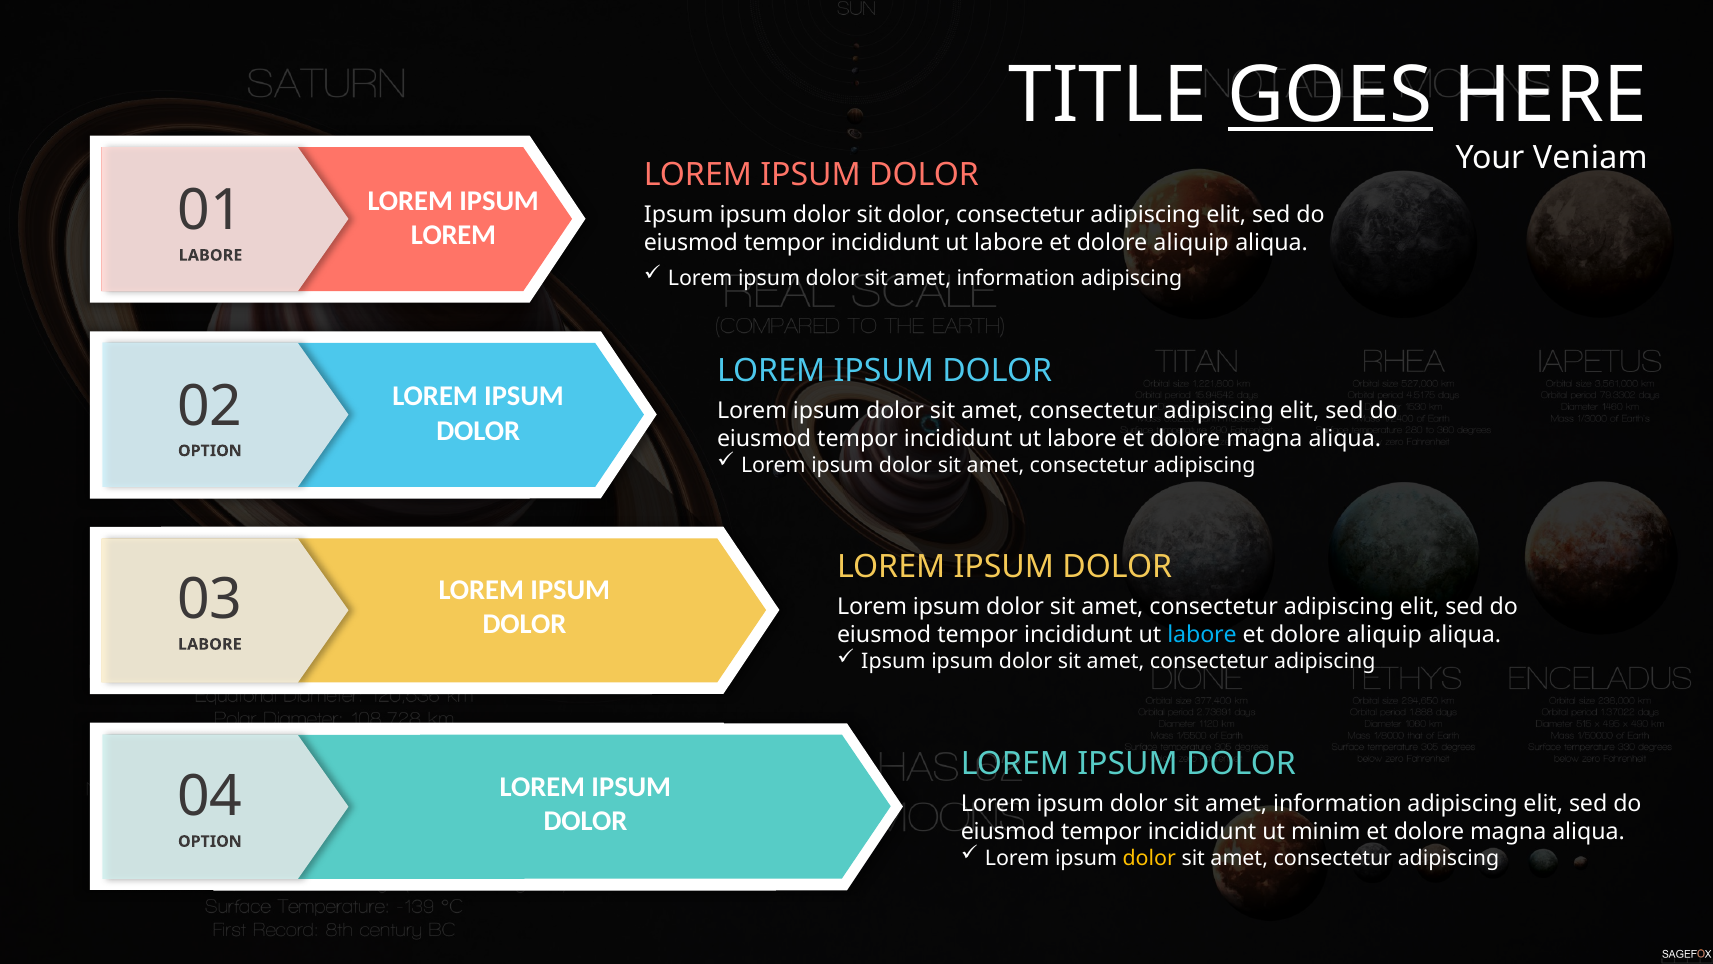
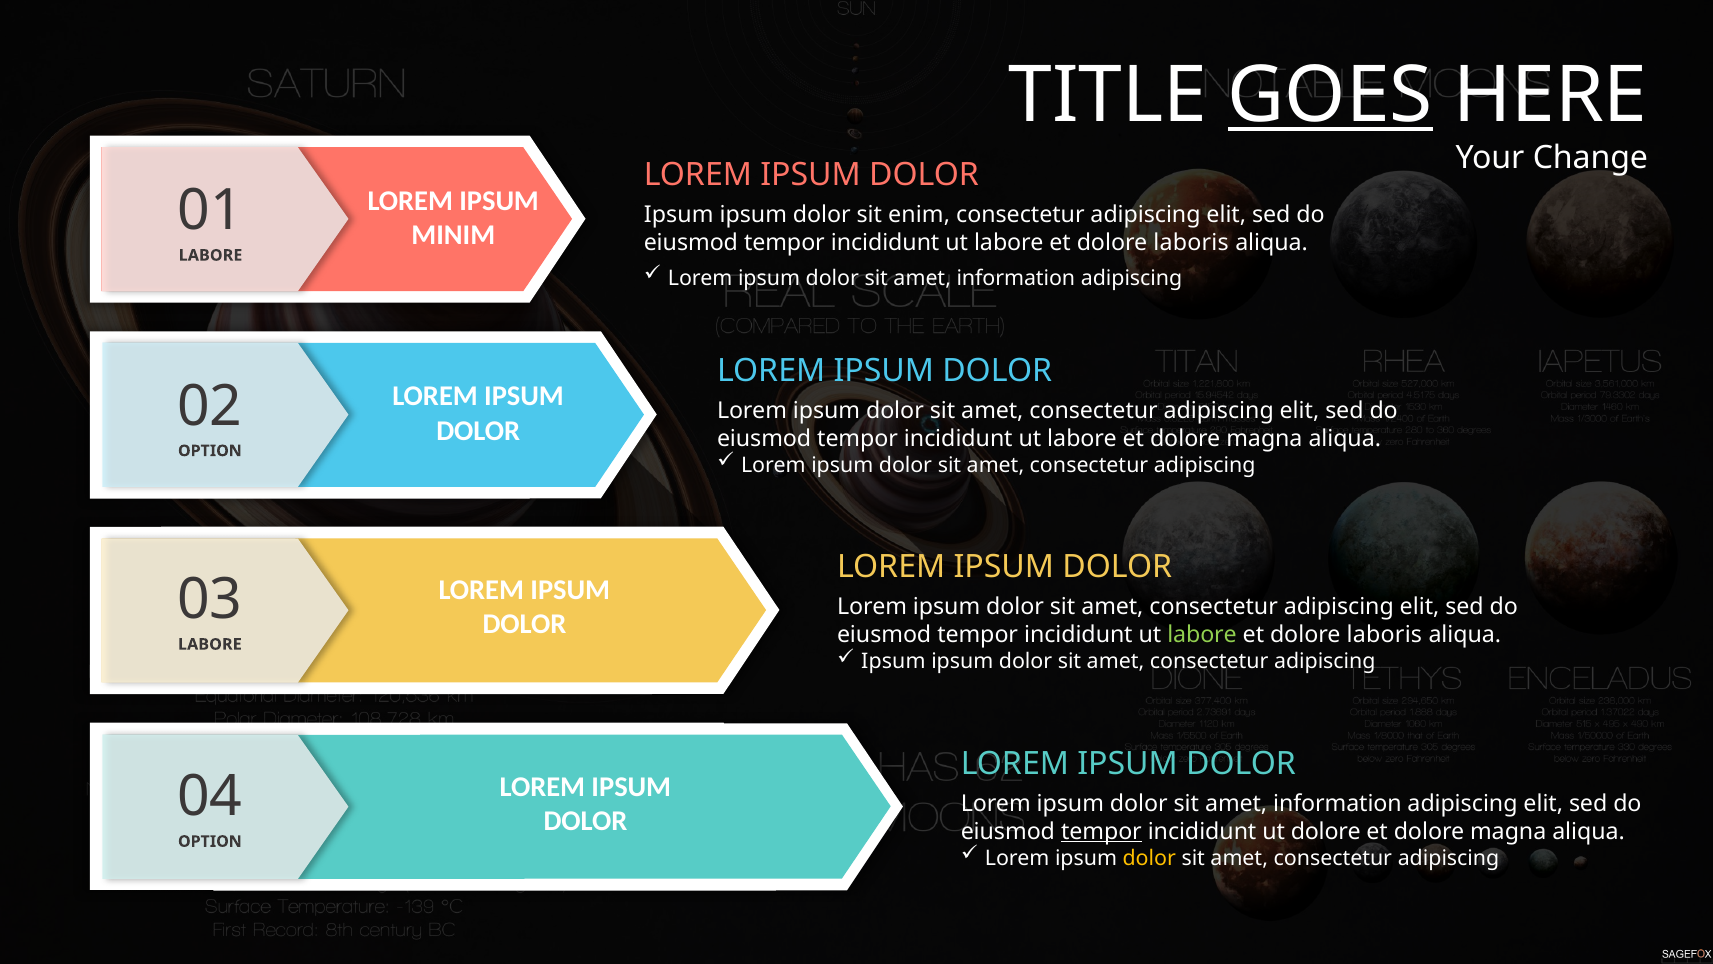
Veniam: Veniam -> Change
sit dolor: dolor -> enim
LOREM at (453, 235): LOREM -> MINIM
aliquip at (1191, 243): aliquip -> laboris
labore at (1202, 635) colour: light blue -> light green
aliquip at (1384, 635): aliquip -> laboris
tempor at (1101, 831) underline: none -> present
ut minim: minim -> dolore
